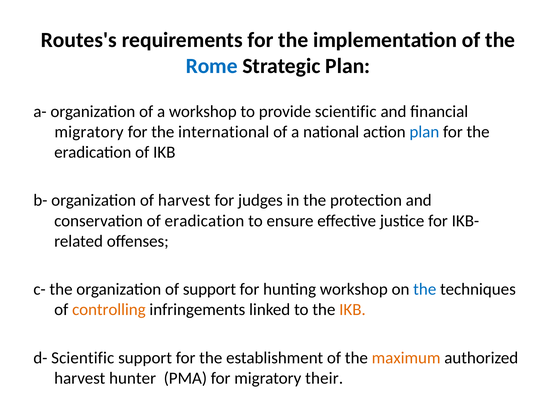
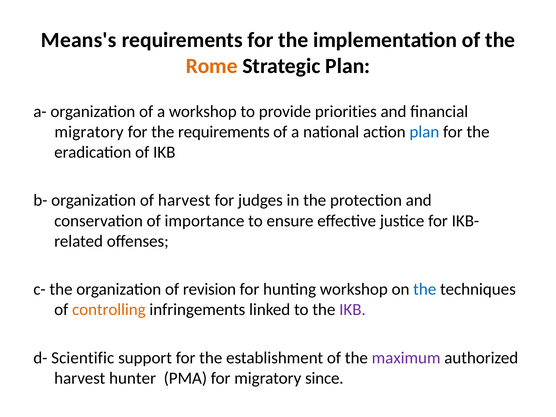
Routes's: Routes's -> Means's
Rome colour: blue -> orange
provide scientific: scientific -> priorities
the international: international -> requirements
of eradication: eradication -> importance
of support: support -> revision
IKB at (352, 310) colour: orange -> purple
maximum colour: orange -> purple
their: their -> since
